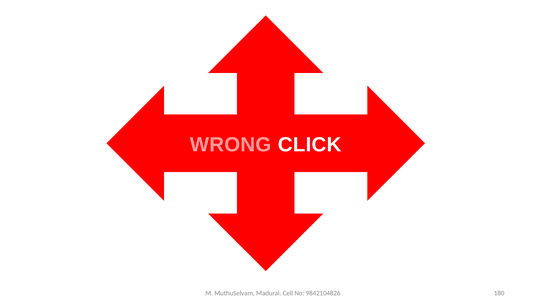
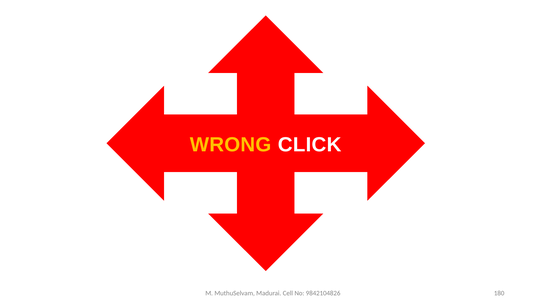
WRONG colour: pink -> yellow
